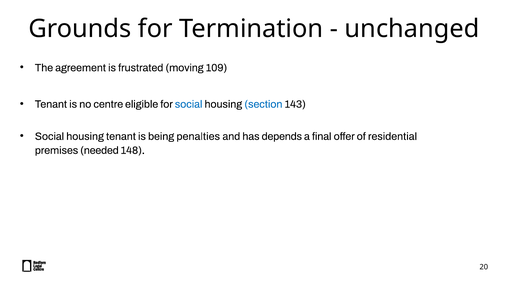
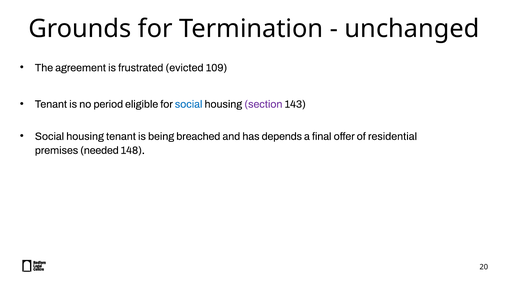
moving: moving -> evicted
centre: centre -> period
section colour: blue -> purple
penalties: penalties -> breached
